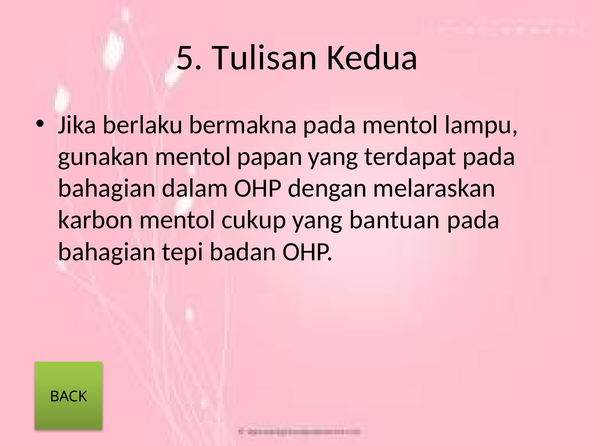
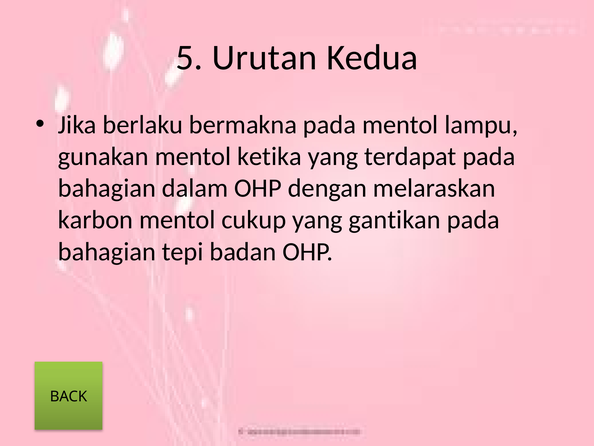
Tulisan: Tulisan -> Urutan
papan: papan -> ketika
bantuan: bantuan -> gantikan
